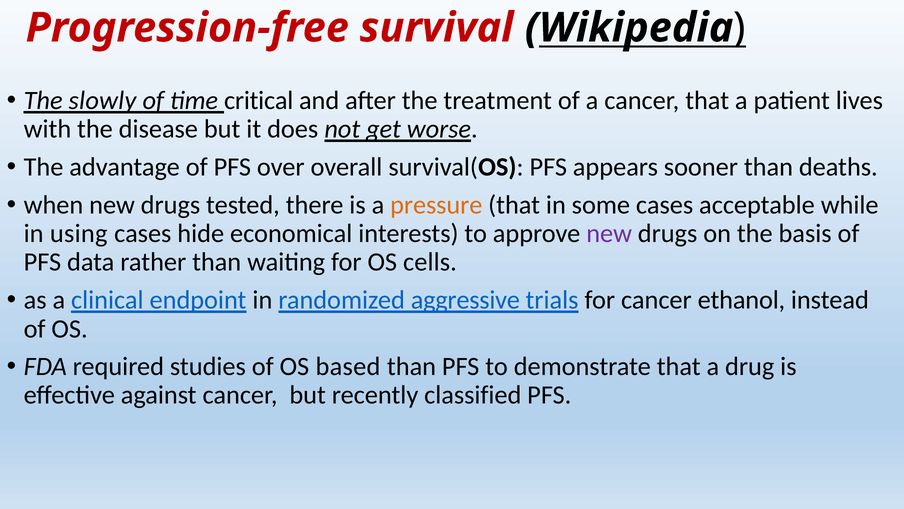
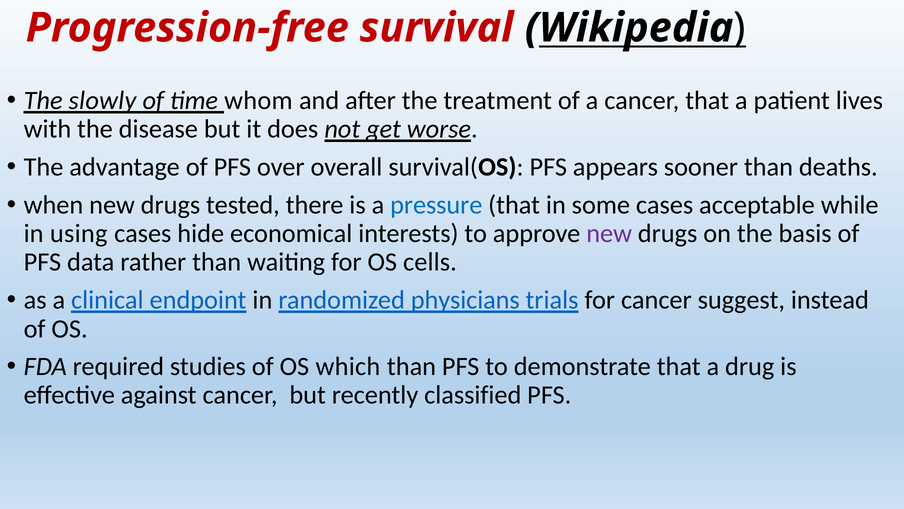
critical: critical -> whom
pressure colour: orange -> blue
aggressive: aggressive -> physicians
ethanol: ethanol -> suggest
based: based -> which
